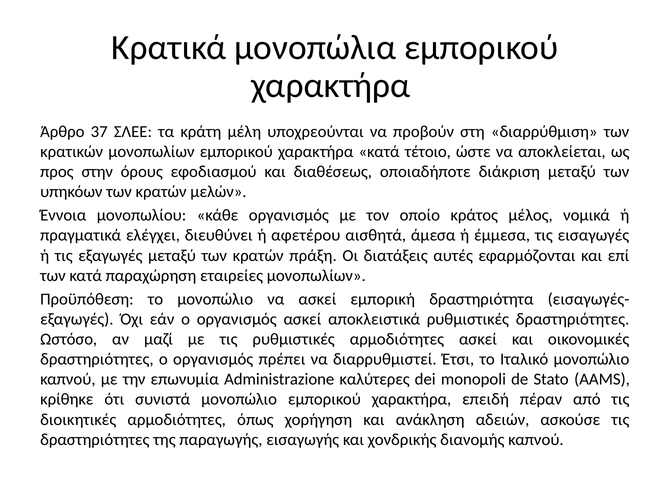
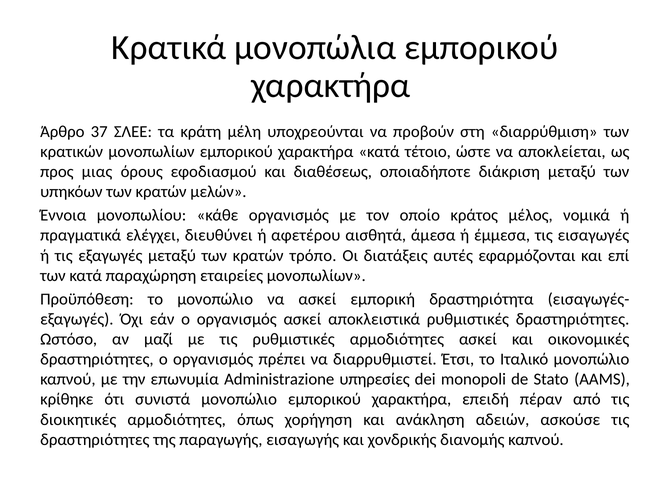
στην: στην -> μιας
πράξη: πράξη -> τρόπο
καλύτερες: καλύτερες -> υπηρεσίες
